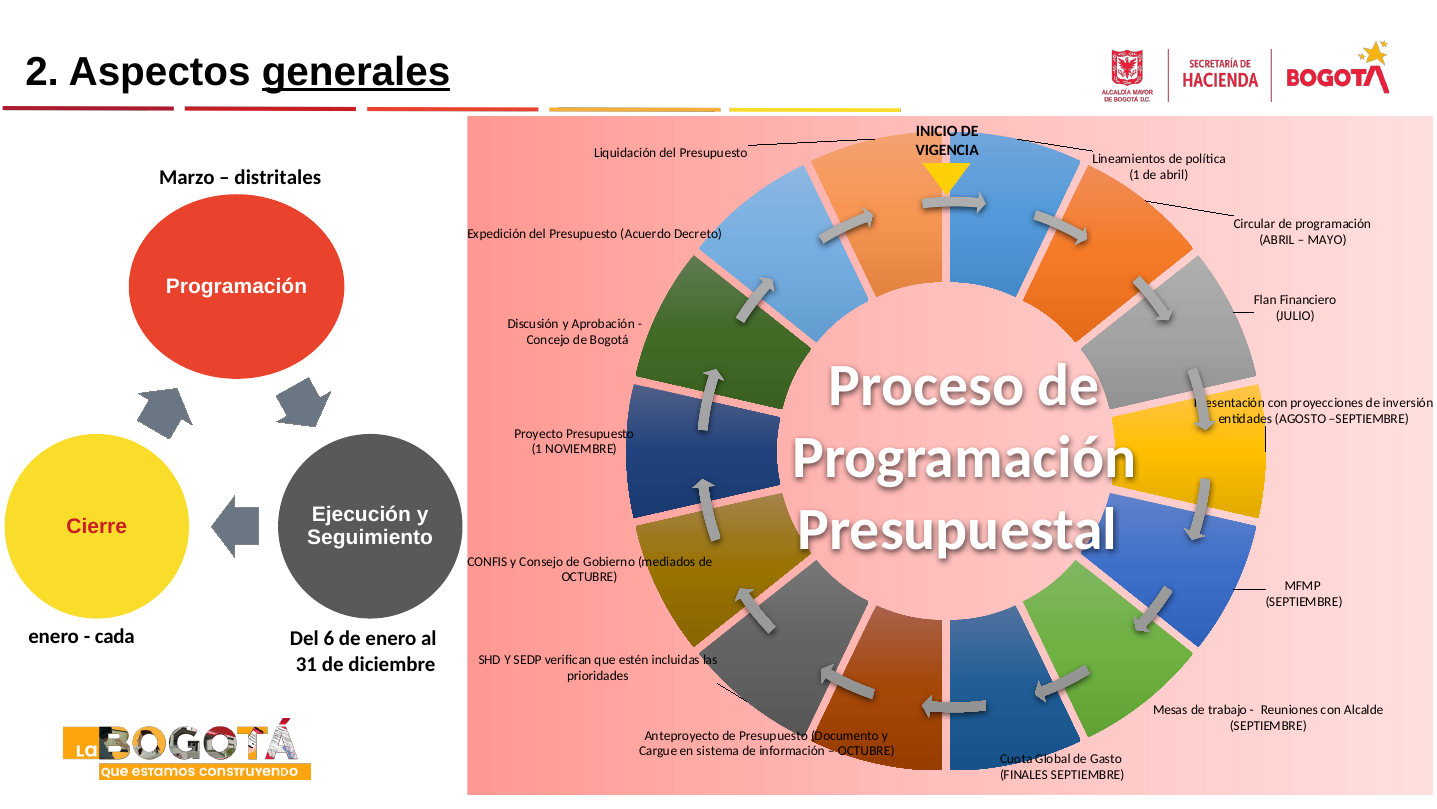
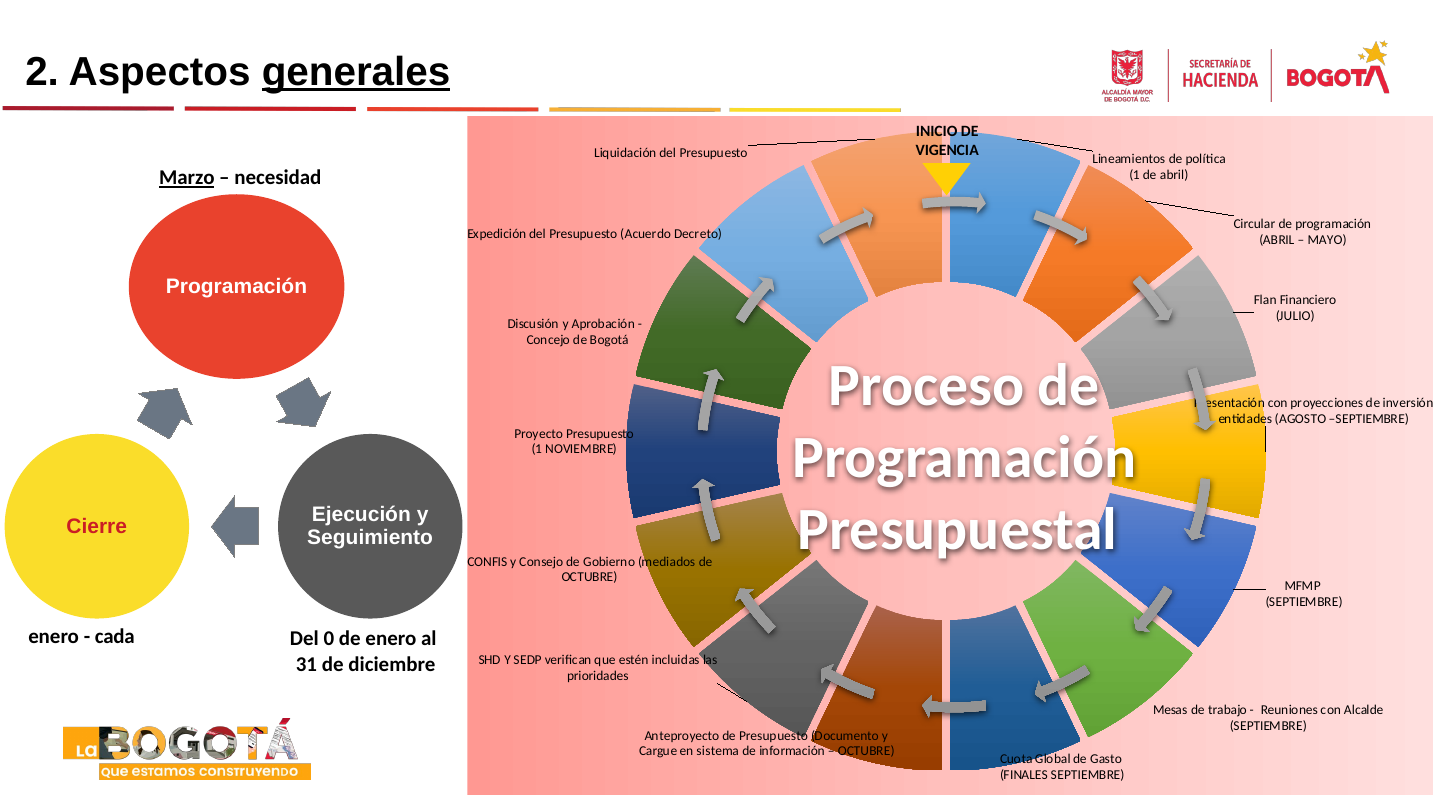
Marzo underline: none -> present
distritales: distritales -> necesidad
6: 6 -> 0
